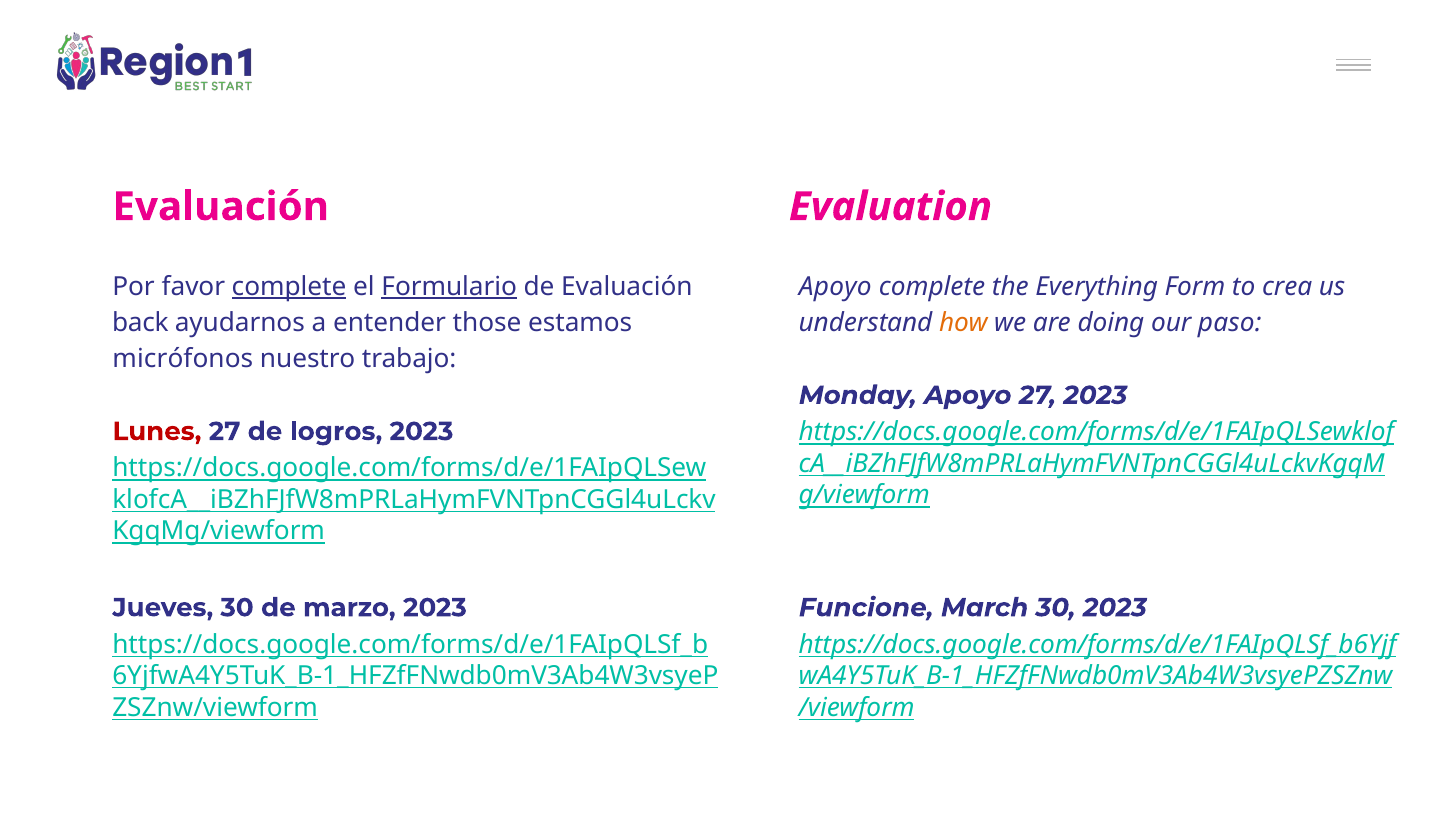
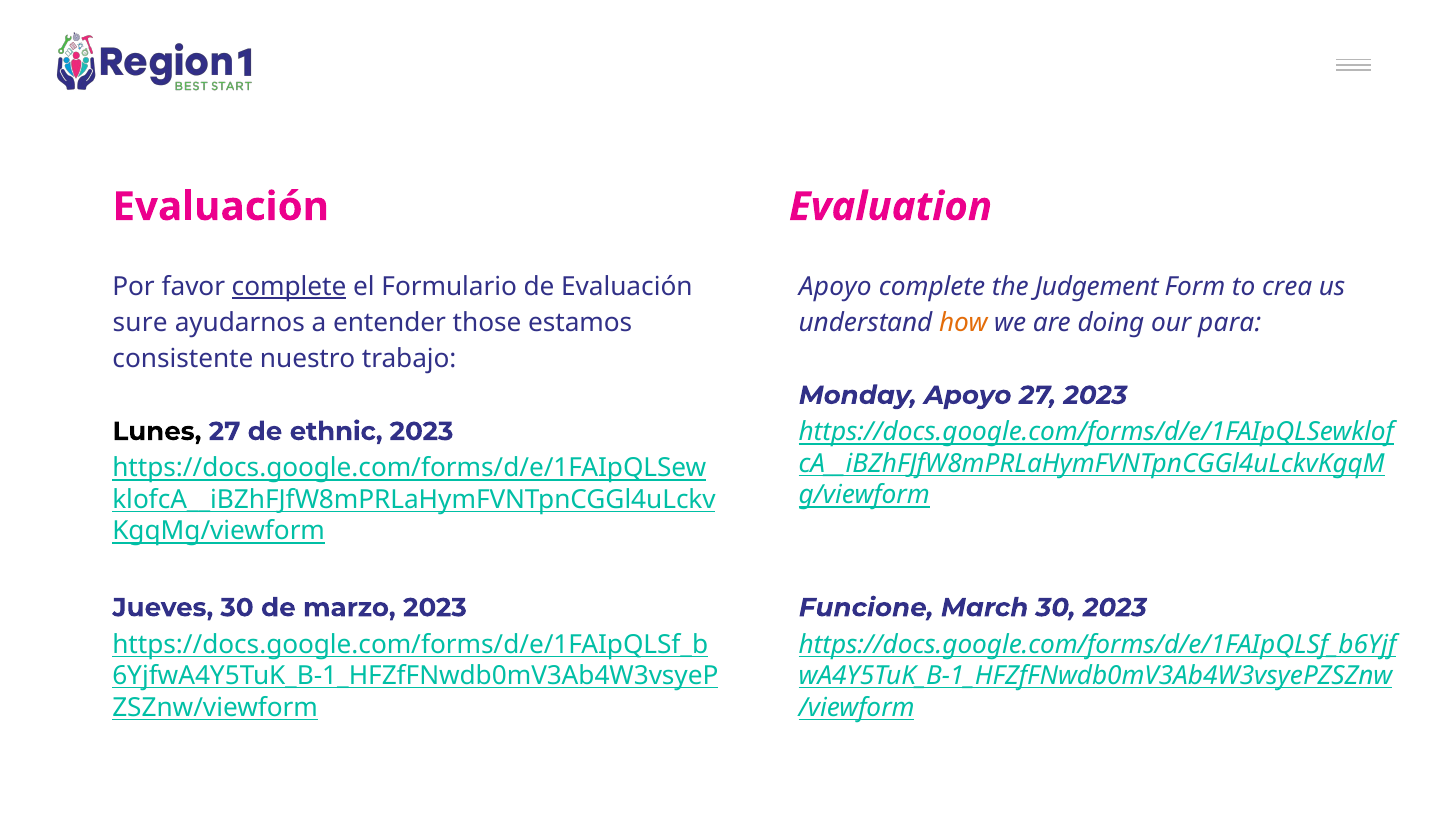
Formulario underline: present -> none
Everything: Everything -> Judgement
back: back -> sure
paso: paso -> para
micrófonos: micrófonos -> consistente
Lunes colour: red -> black
logros: logros -> ethnic
